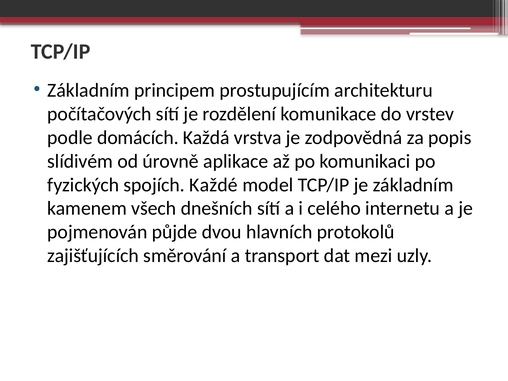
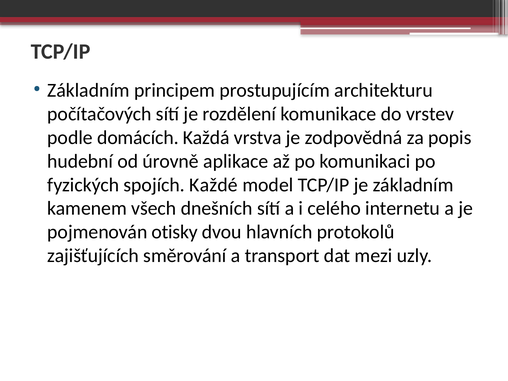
slídivém: slídivém -> hudební
půjde: půjde -> otisky
